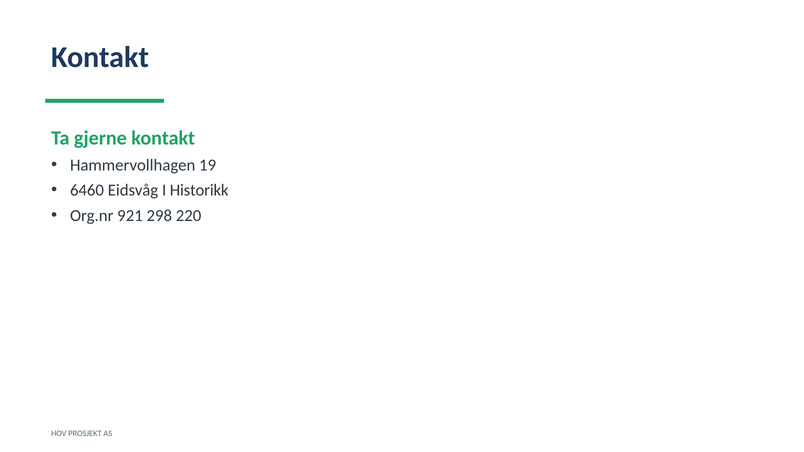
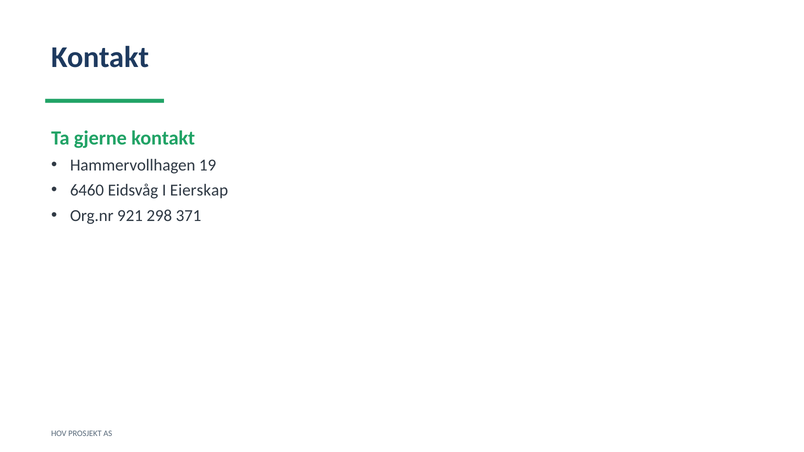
Historikk: Historikk -> Eierskap
220: 220 -> 371
